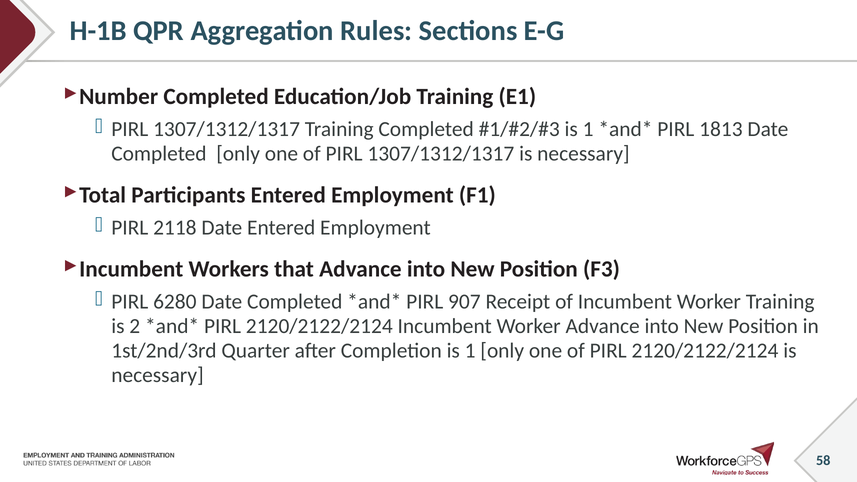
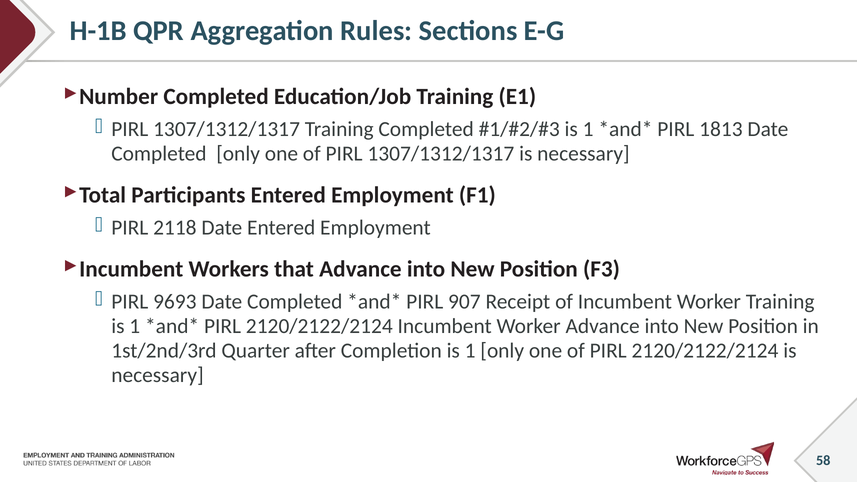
6280: 6280 -> 9693
2 at (135, 326): 2 -> 1
